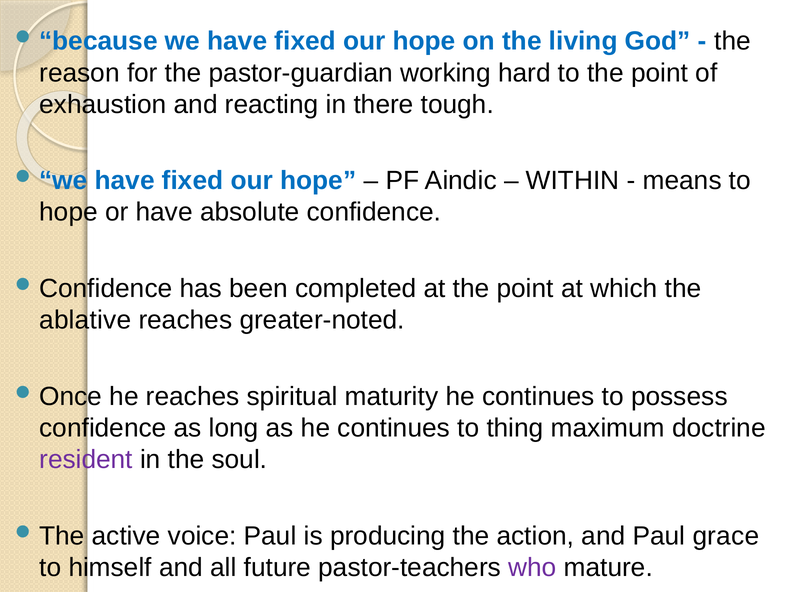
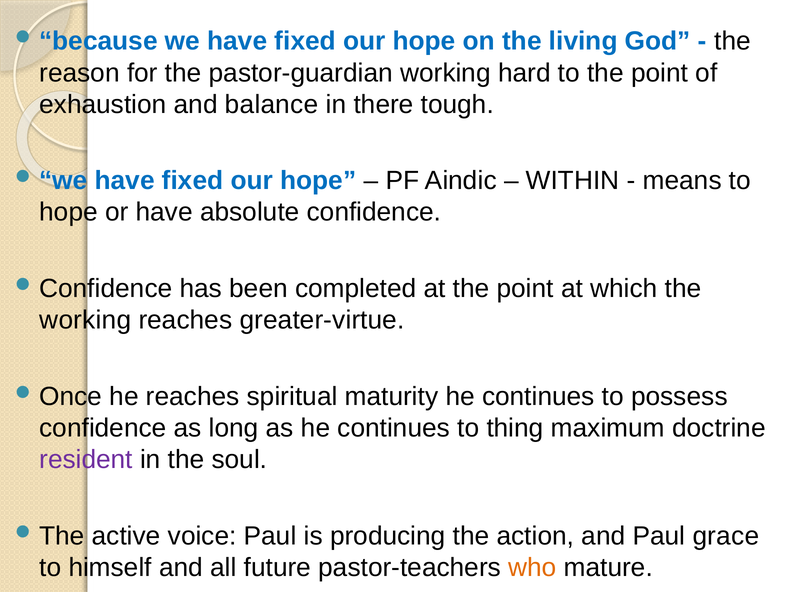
reacting: reacting -> balance
ablative at (85, 320): ablative -> working
greater-noted: greater-noted -> greater-virtue
who colour: purple -> orange
